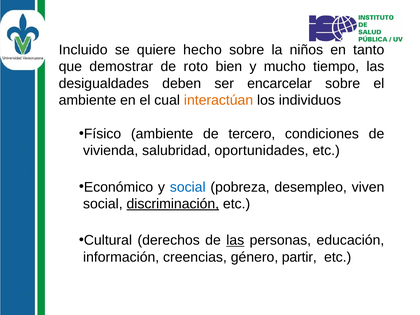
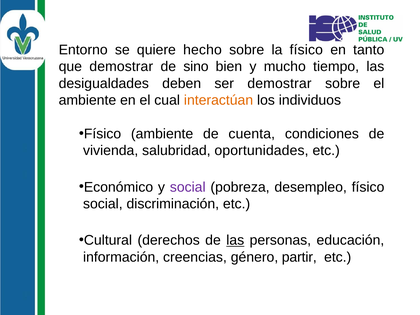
Incluido: Incluido -> Entorno
la niños: niños -> físico
roto: roto -> sino
ser encarcelar: encarcelar -> demostrar
tercero: tercero -> cuenta
social at (188, 187) colour: blue -> purple
desempleo viven: viven -> físico
discriminación underline: present -> none
